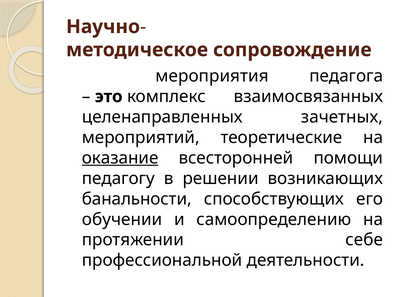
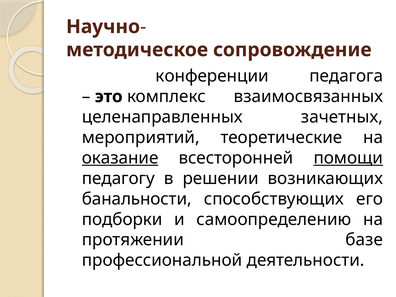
мероприятия: мероприятия -> конференции
помощи underline: none -> present
обучении: обучении -> подборки
себе: себе -> базе
